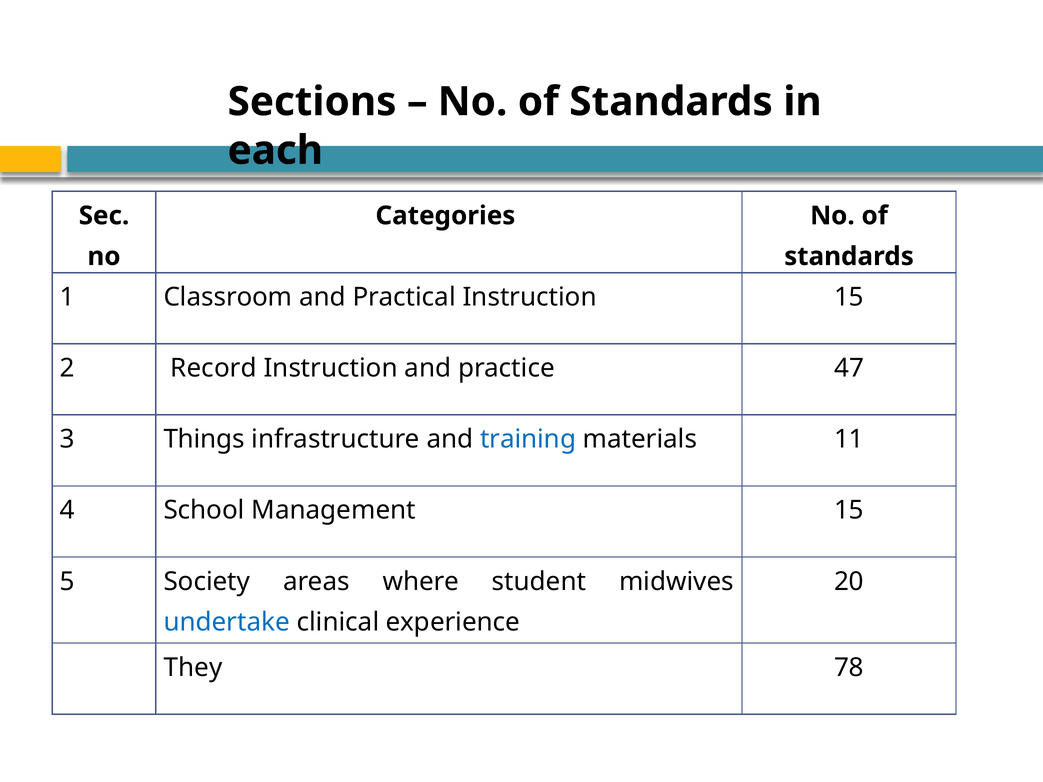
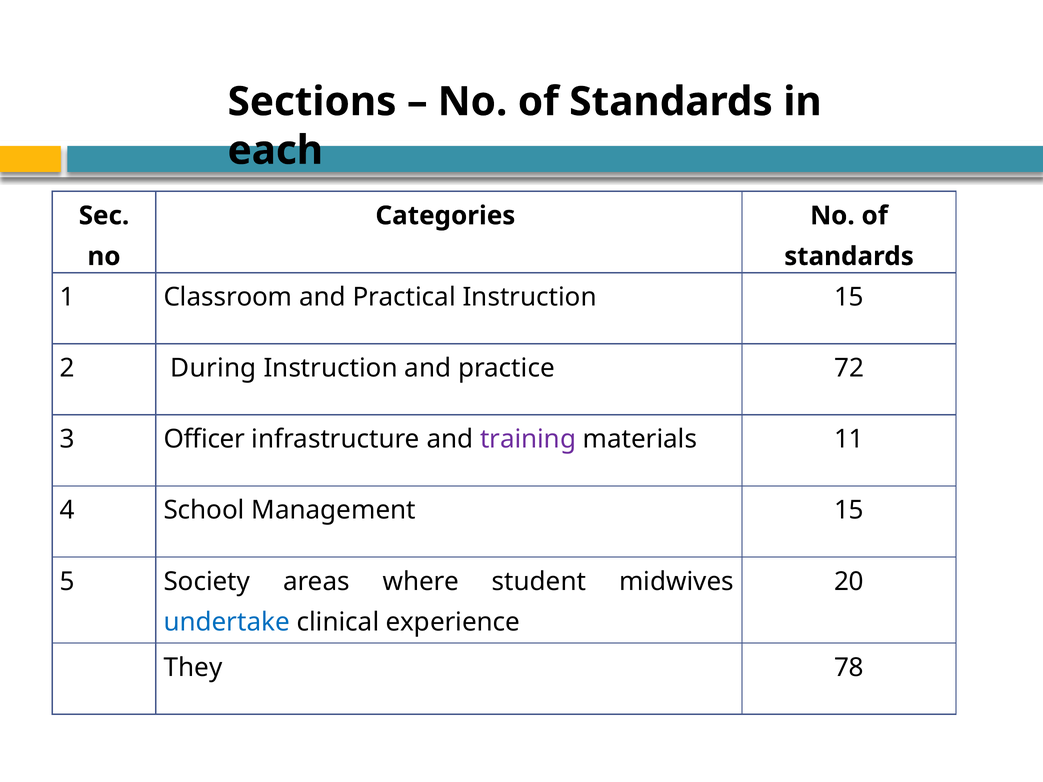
Record: Record -> During
47: 47 -> 72
Things: Things -> Officer
training colour: blue -> purple
